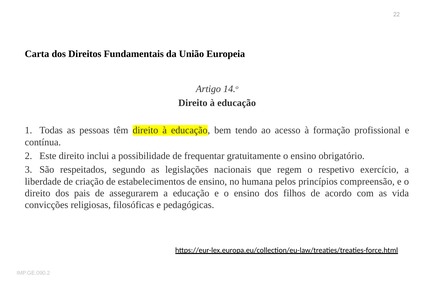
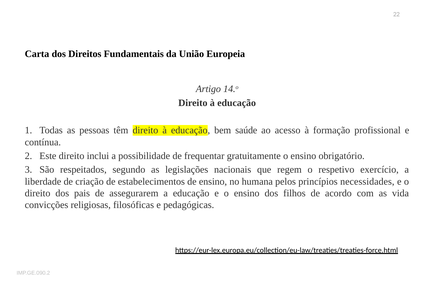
tendo: tendo -> saúde
compreensão: compreensão -> necessidades
